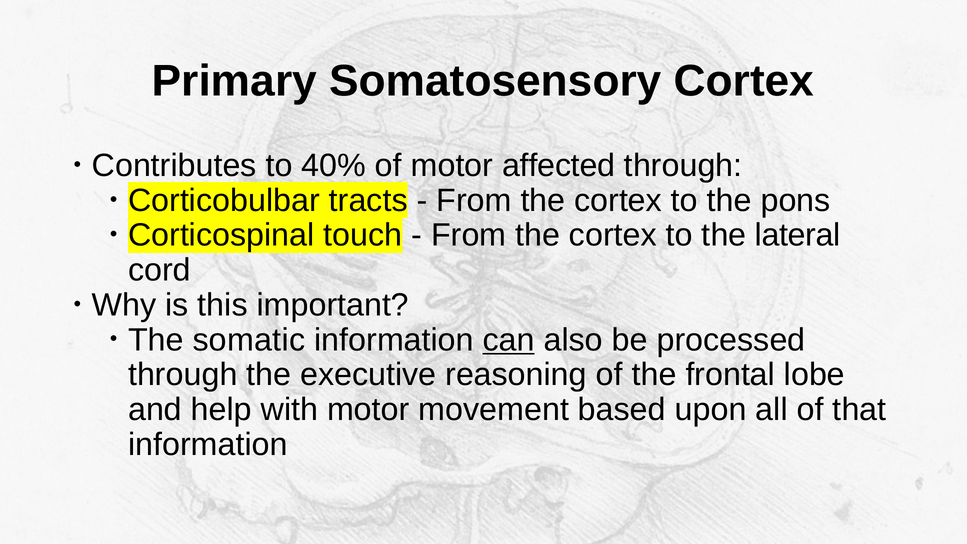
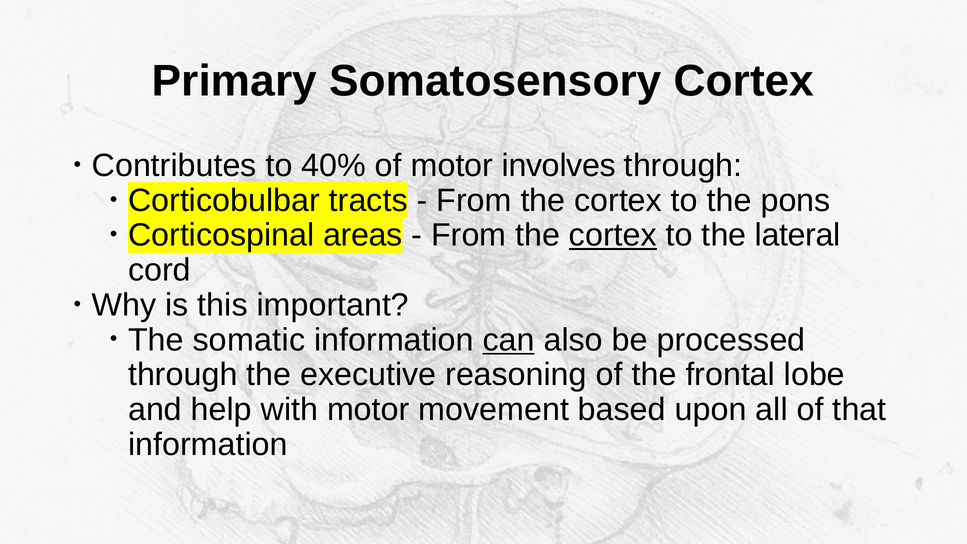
affected: affected -> involves
touch: touch -> areas
cortex at (613, 235) underline: none -> present
